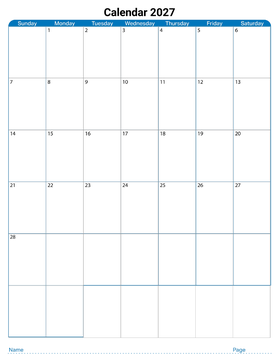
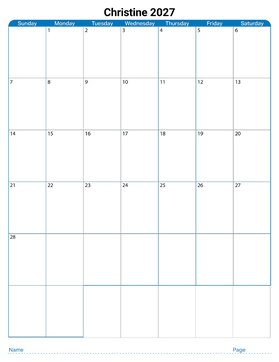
Calendar: Calendar -> Christine
